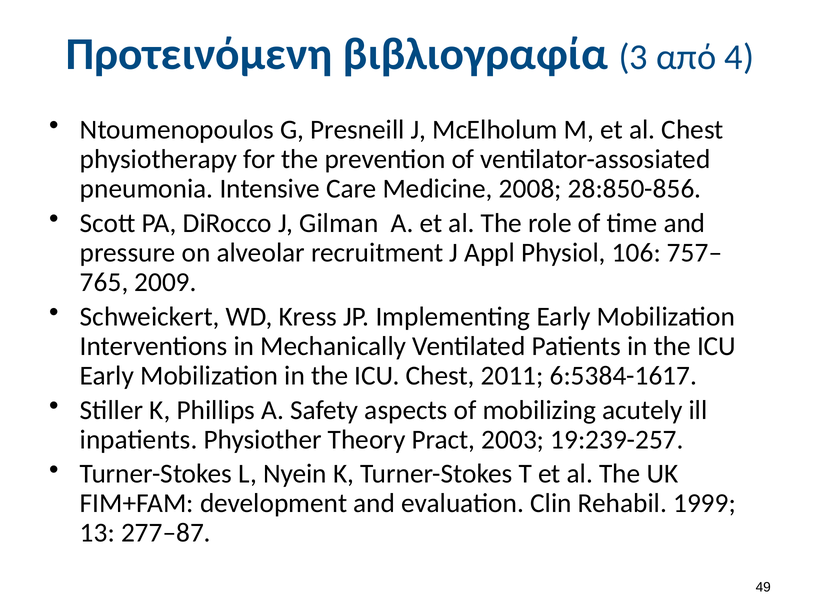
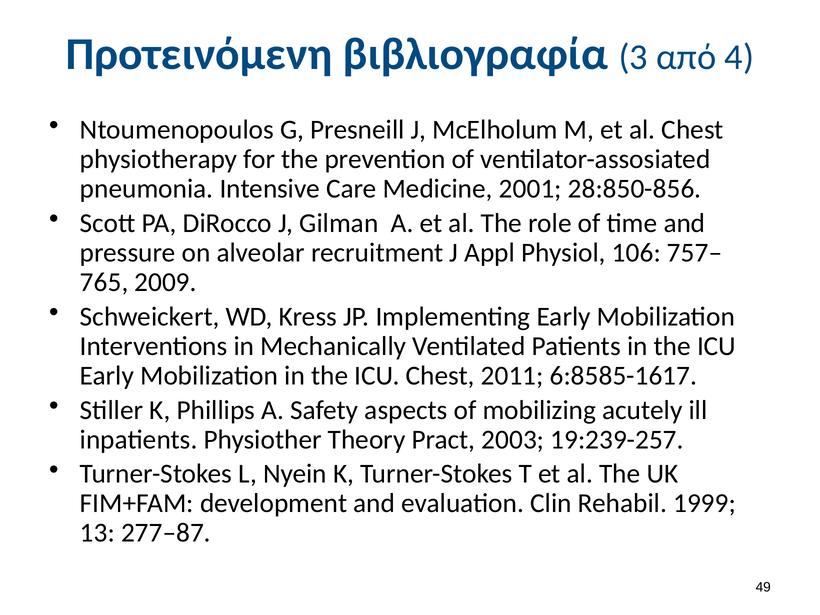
2008: 2008 -> 2001
6:5384-1617: 6:5384-1617 -> 6:8585-1617
